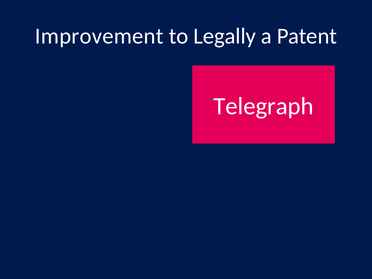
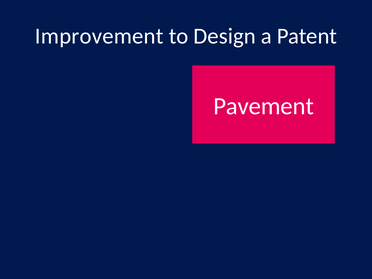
Legally: Legally -> Design
Telegraph: Telegraph -> Pavement
